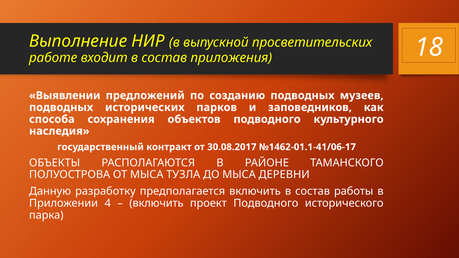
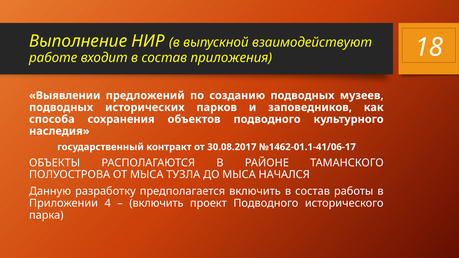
просветительских: просветительских -> взаимодействуют
ДЕРЕВНИ: ДЕРЕВНИ -> НАЧАЛСЯ
